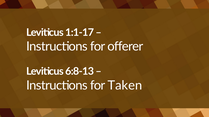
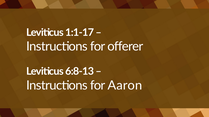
Taken: Taken -> Aaron
